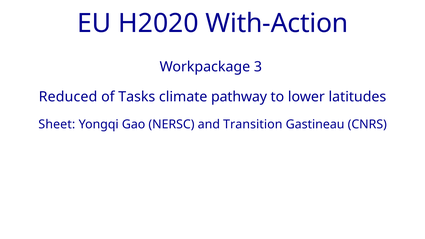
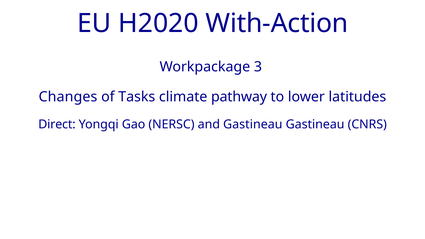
Reduced: Reduced -> Changes
Sheet: Sheet -> Direct
and Transition: Transition -> Gastineau
